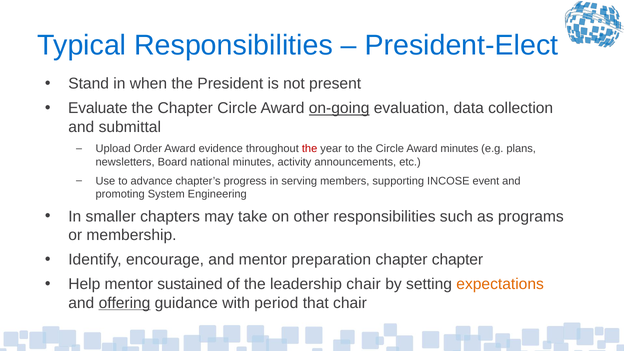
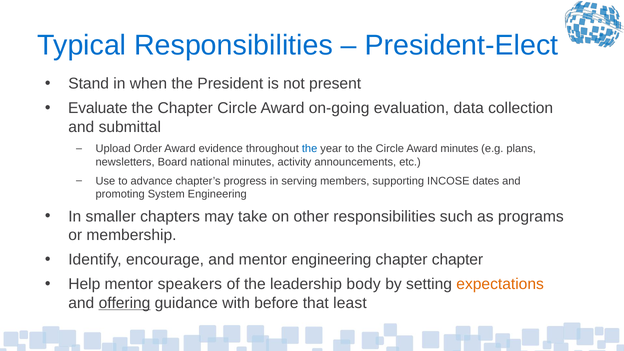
on-going underline: present -> none
the at (310, 149) colour: red -> blue
event: event -> dates
mentor preparation: preparation -> engineering
sustained: sustained -> speakers
leadership chair: chair -> body
period: period -> before
that chair: chair -> least
